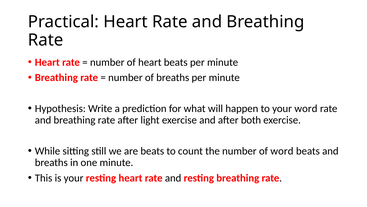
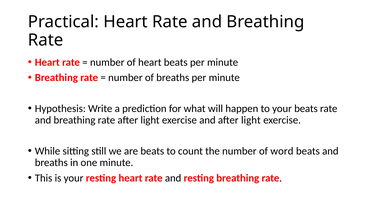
your word: word -> beats
and after both: both -> light
